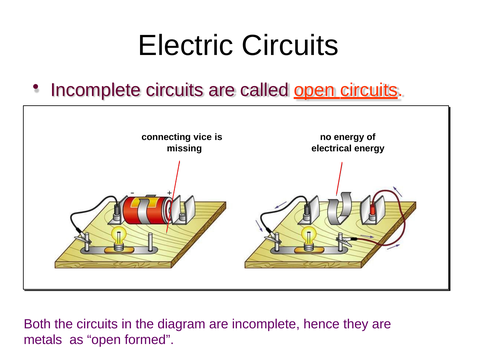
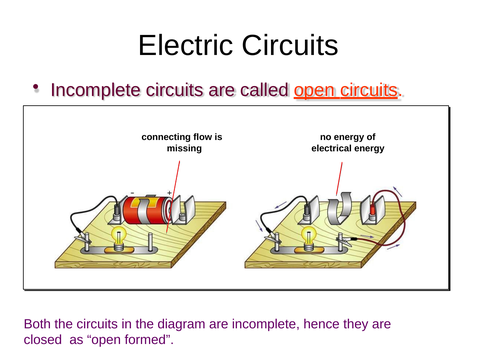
vice: vice -> flow
metals: metals -> closed
